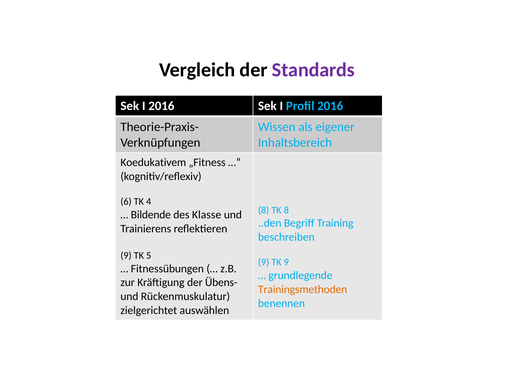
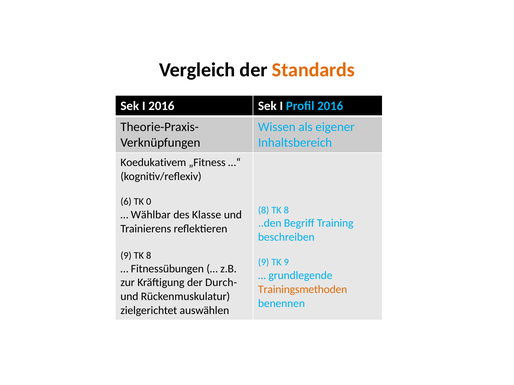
Standards colour: purple -> orange
4: 4 -> 0
Bildende: Bildende -> Wählbar
9 TK 5: 5 -> 8
Übens-: Übens- -> Durch-
